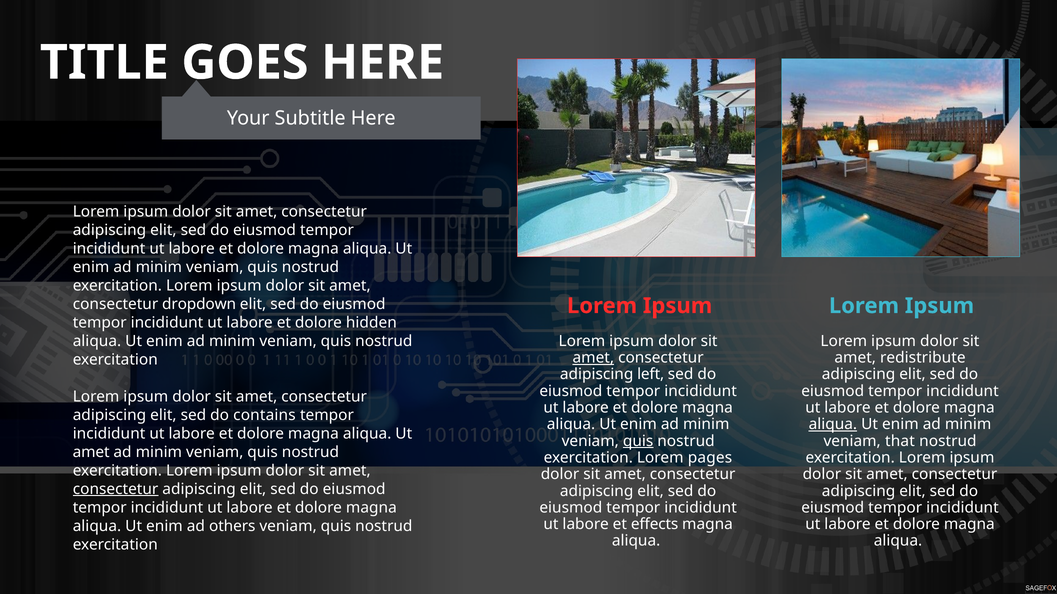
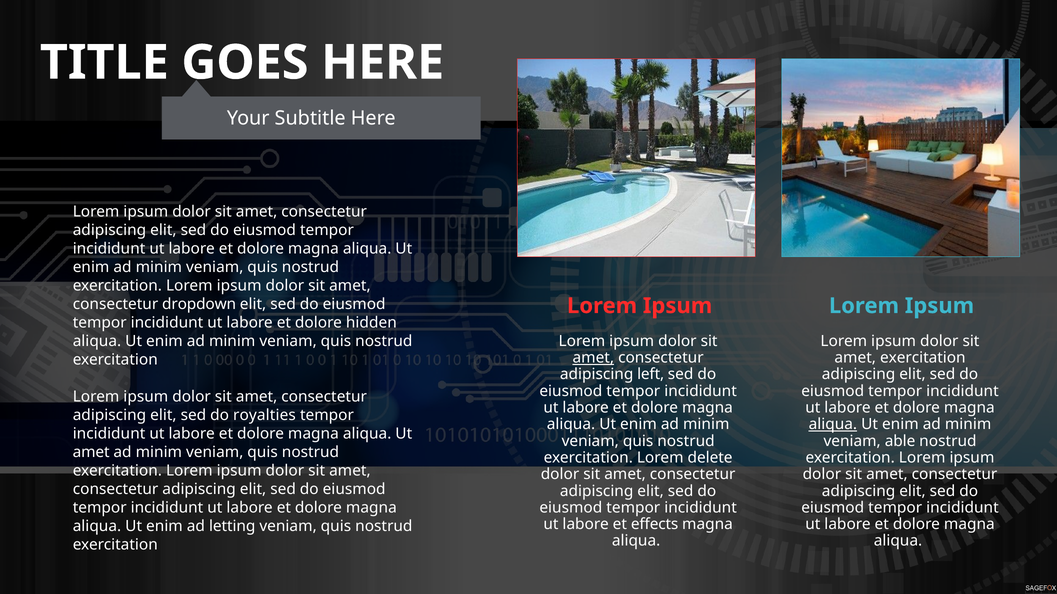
amet redistribute: redistribute -> exercitation
contains: contains -> royalties
quis at (638, 441) underline: present -> none
that: that -> able
pages: pages -> delete
consectetur at (116, 489) underline: present -> none
others: others -> letting
